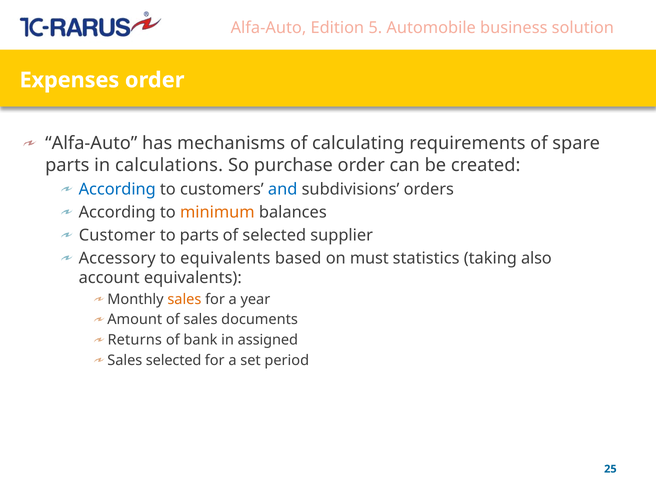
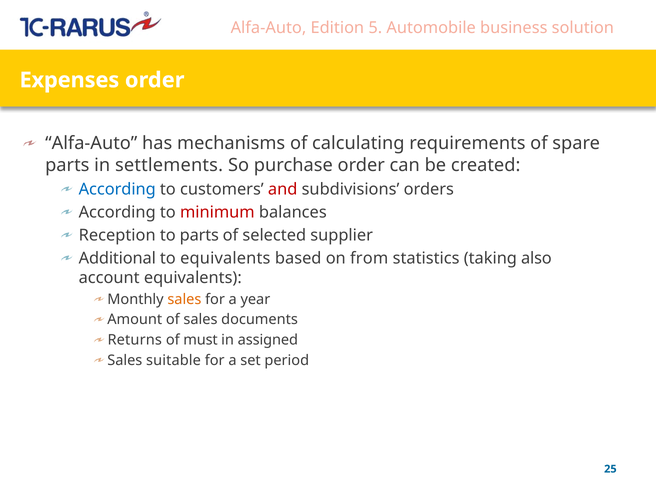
calculations: calculations -> settlements
and colour: blue -> red
minimum colour: orange -> red
Customer: Customer -> Reception
Accessory: Accessory -> Additional
must: must -> from
bank: bank -> must
Sales selected: selected -> suitable
